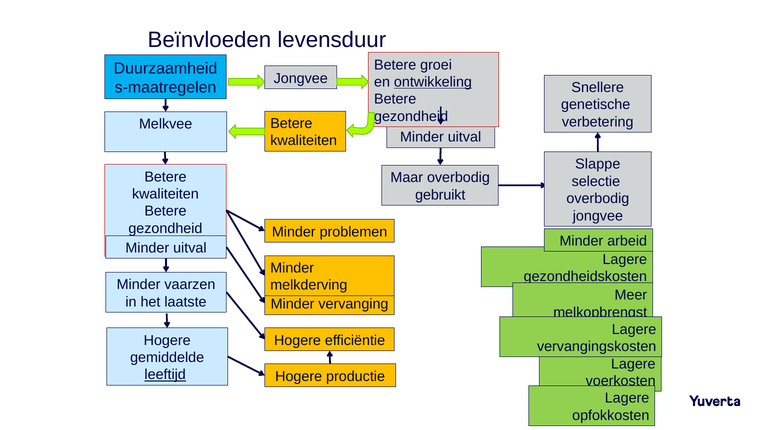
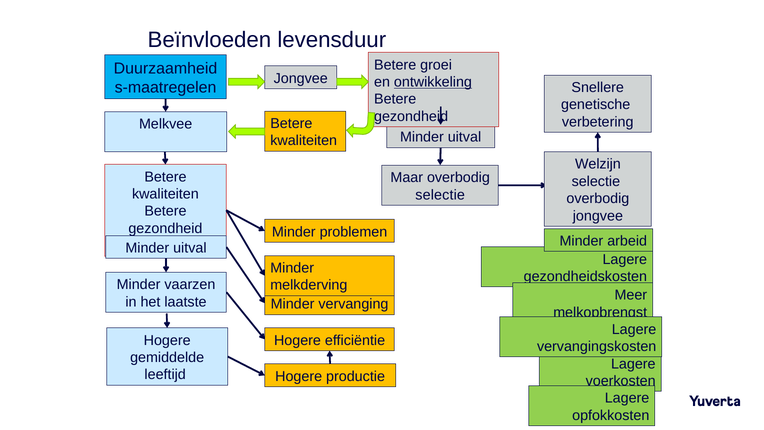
Slappe at (598, 164): Slappe -> Welzijn
gebruikt at (440, 195): gebruikt -> selectie
leeftijd underline: present -> none
